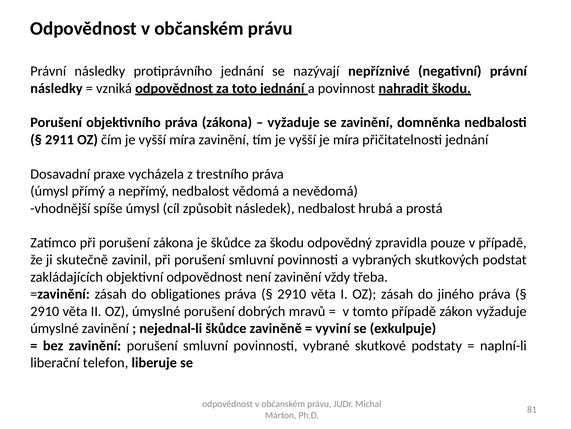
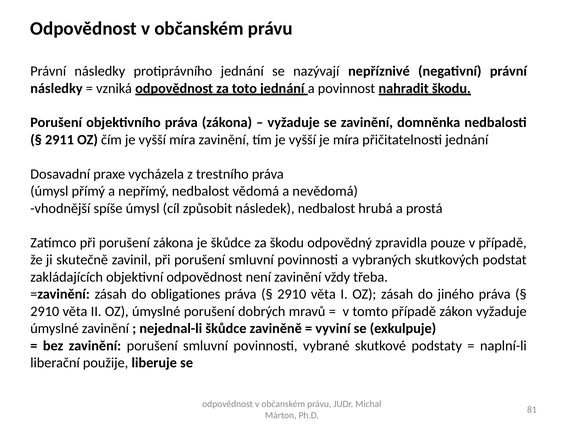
telefon: telefon -> použije
